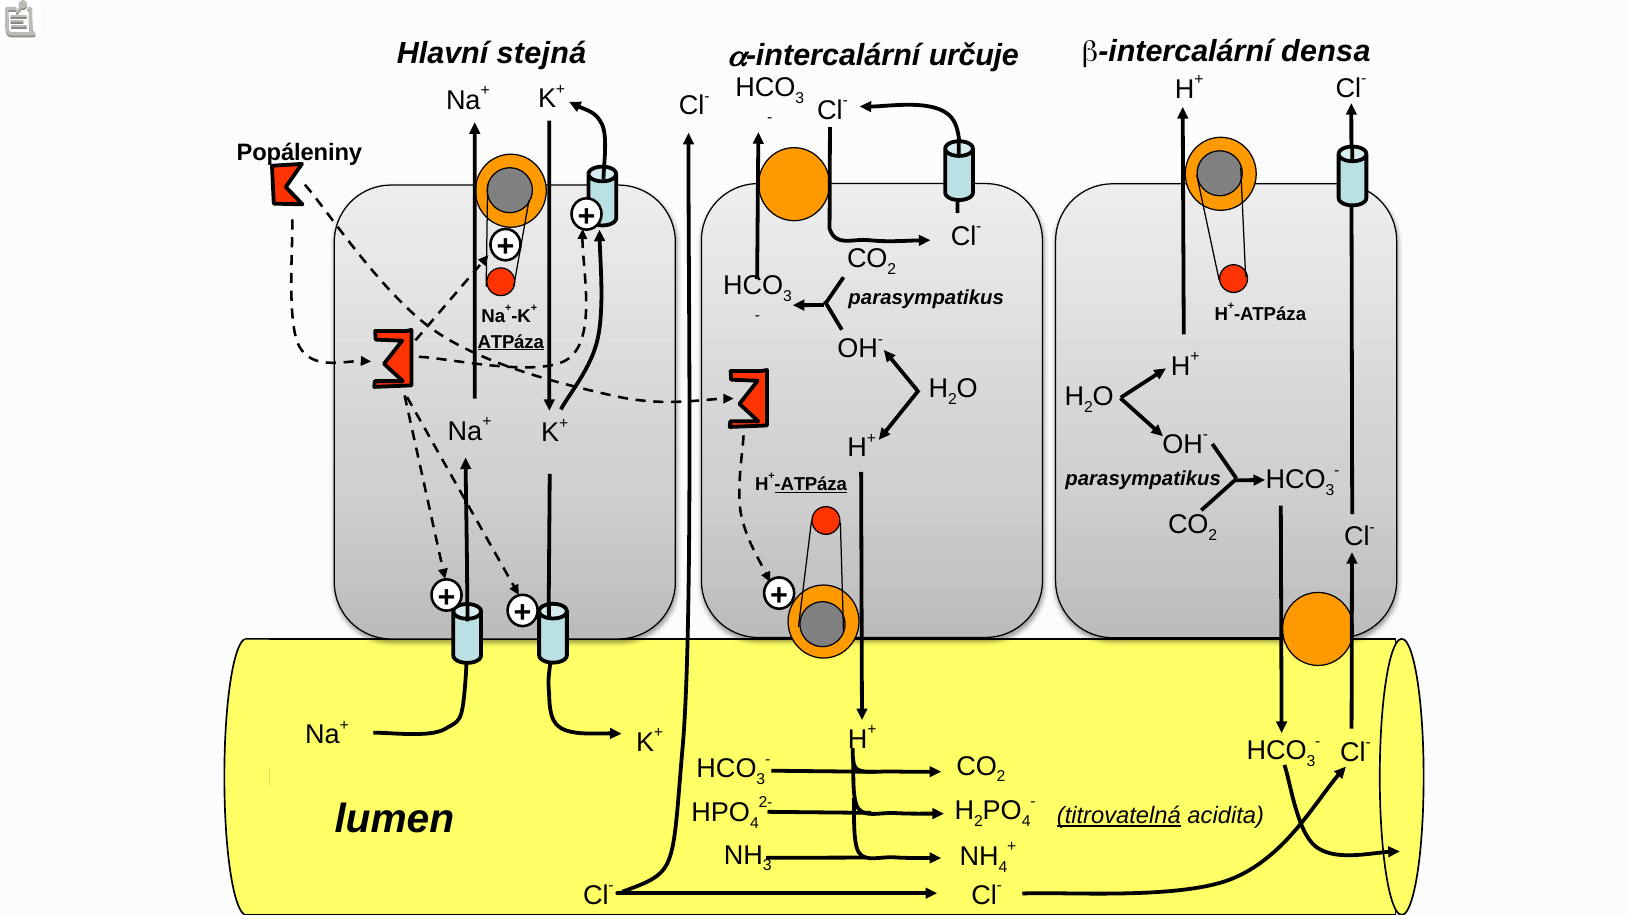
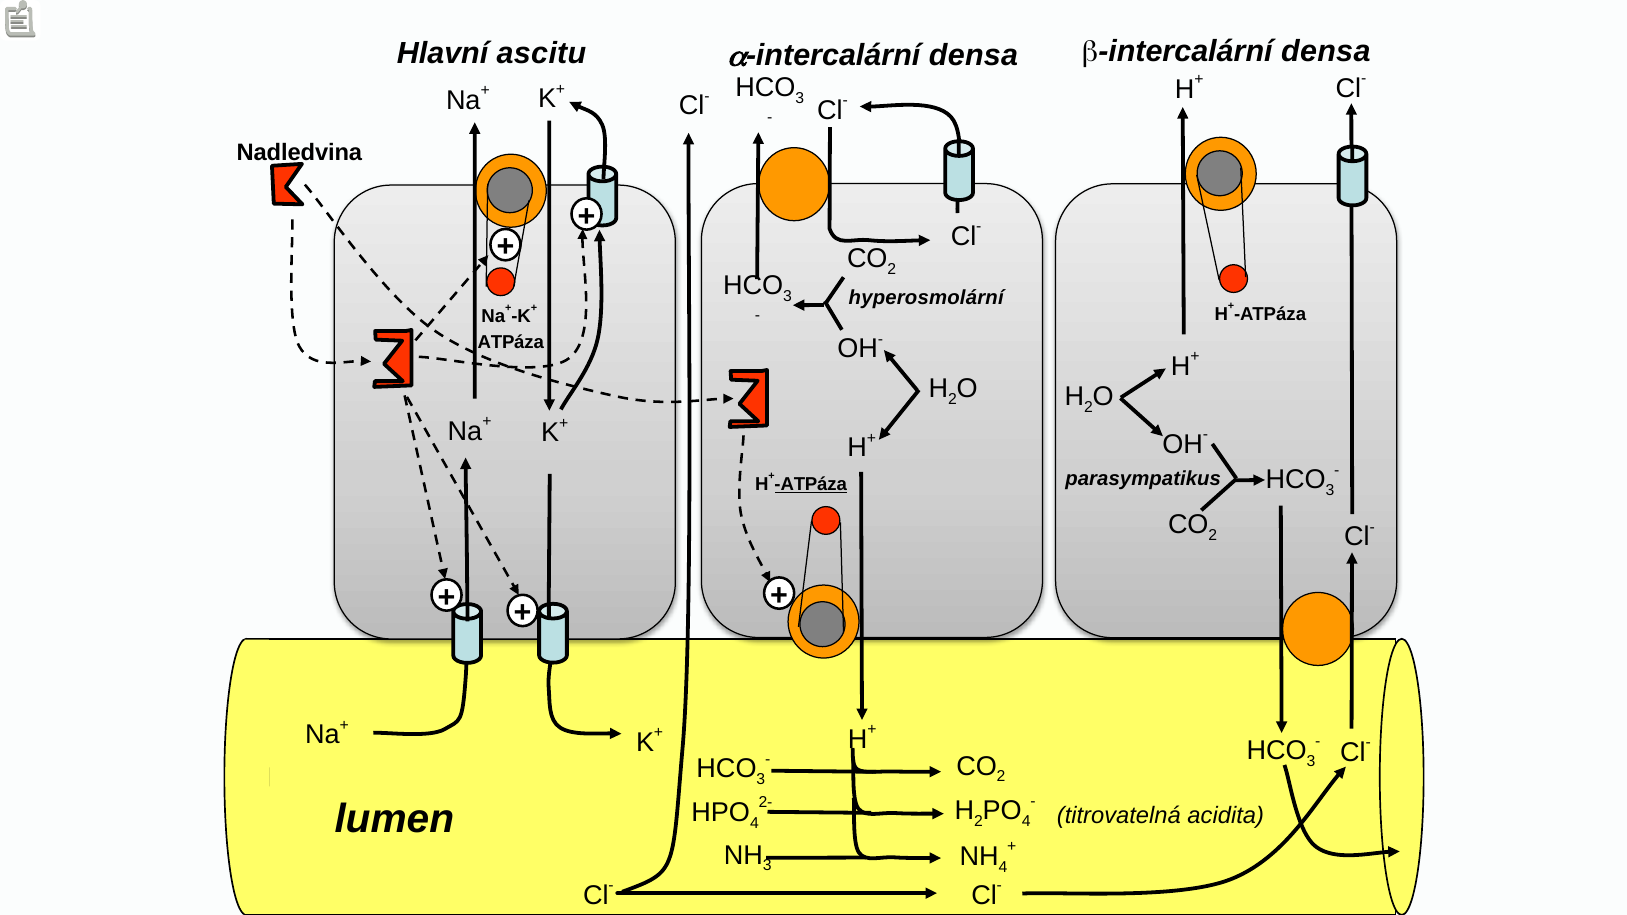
stejná: stejná -> ascitu
-intercalární určuje: určuje -> densa
Popáleniny: Popáleniny -> Nadledvina
parasympatikus at (926, 298): parasympatikus -> hyperosmolární
ATPáza at (511, 342) underline: present -> none
titrovatelná underline: present -> none
